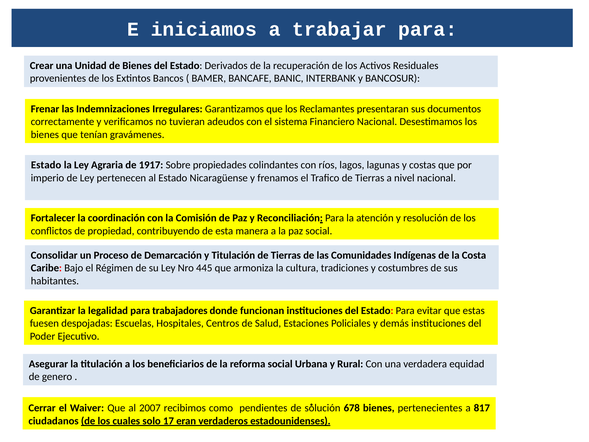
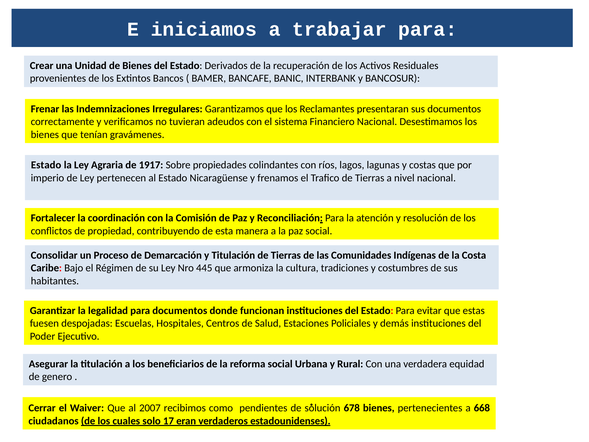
para trabajadores: trabajadores -> documentos
817: 817 -> 668
